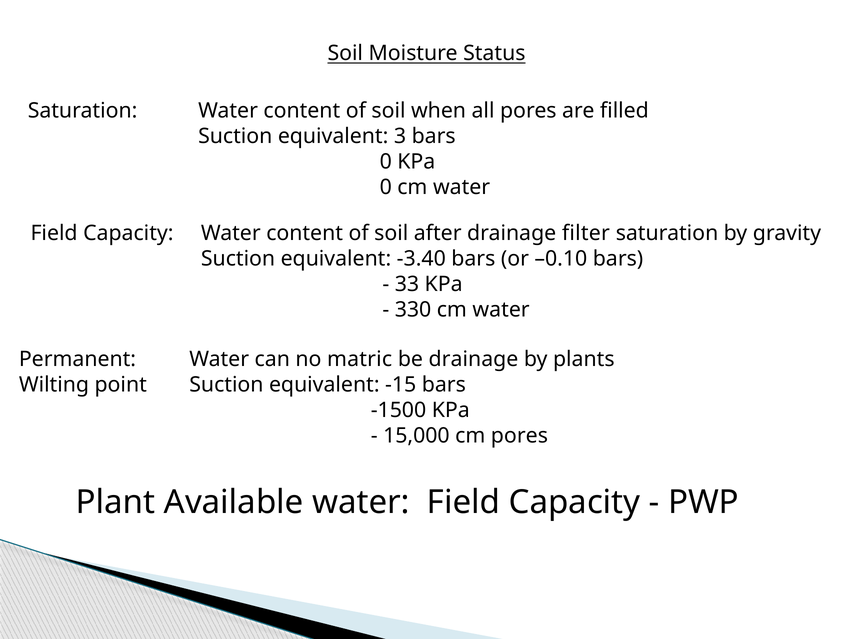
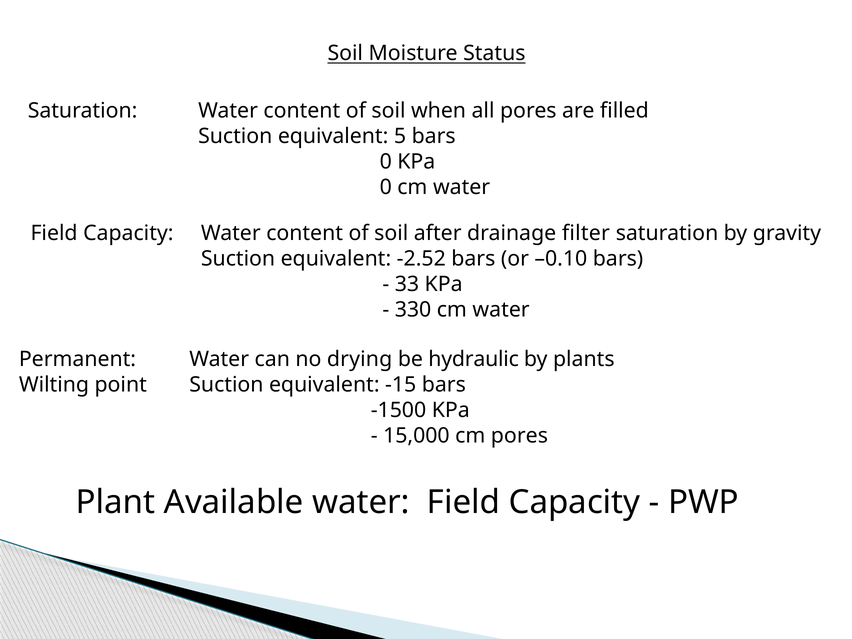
3: 3 -> 5
-3.40: -3.40 -> -2.52
matric: matric -> drying
be drainage: drainage -> hydraulic
